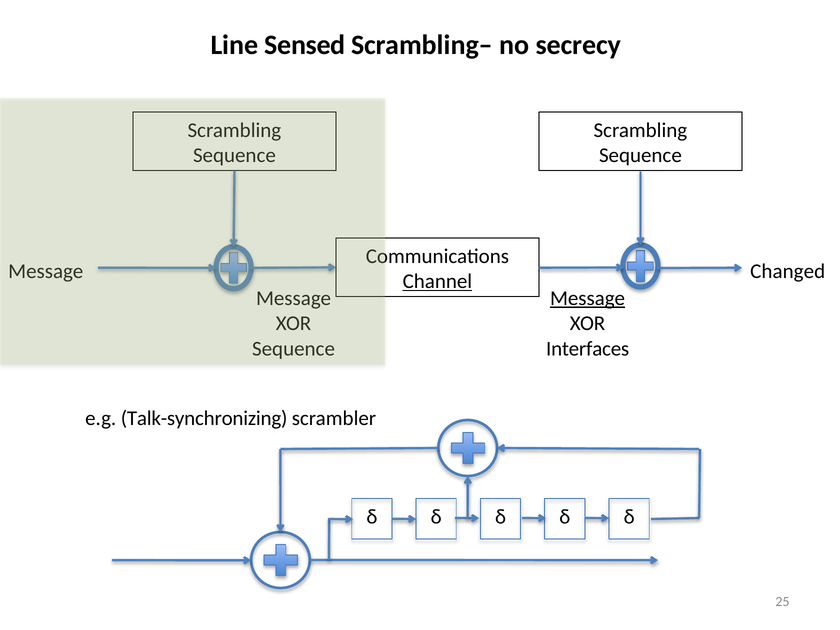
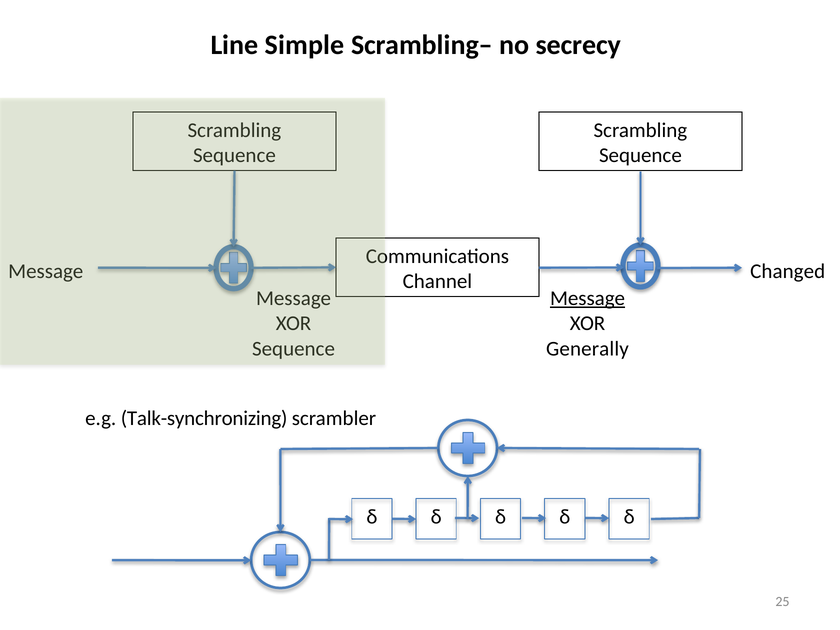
Sensed: Sensed -> Simple
Channel underline: present -> none
Interfaces: Interfaces -> Generally
